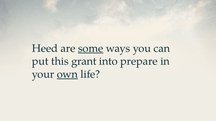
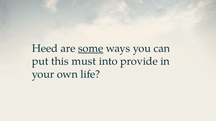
grant: grant -> must
prepare: prepare -> provide
own underline: present -> none
